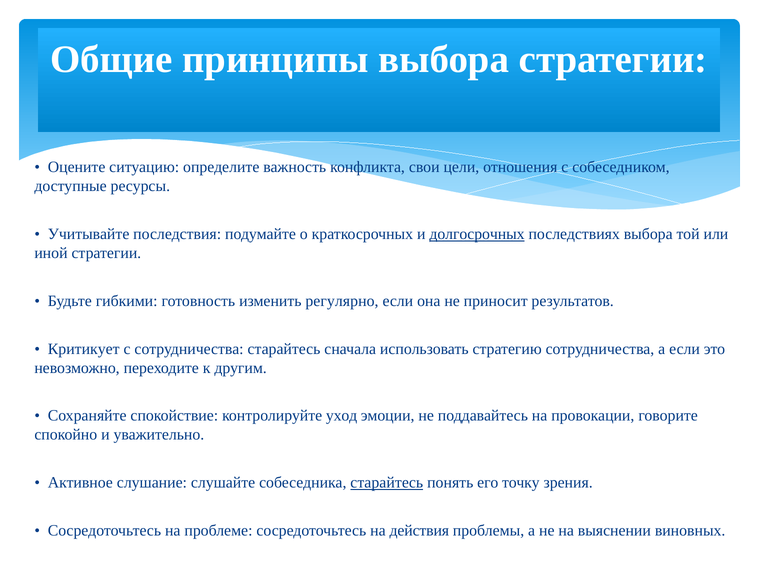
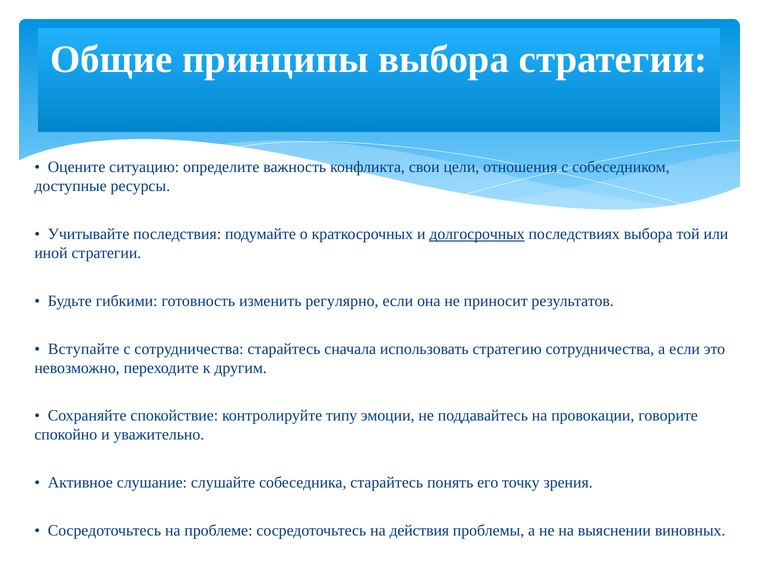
Критикует: Критикует -> Вступайте
уход: уход -> типу
старайтесь at (387, 483) underline: present -> none
